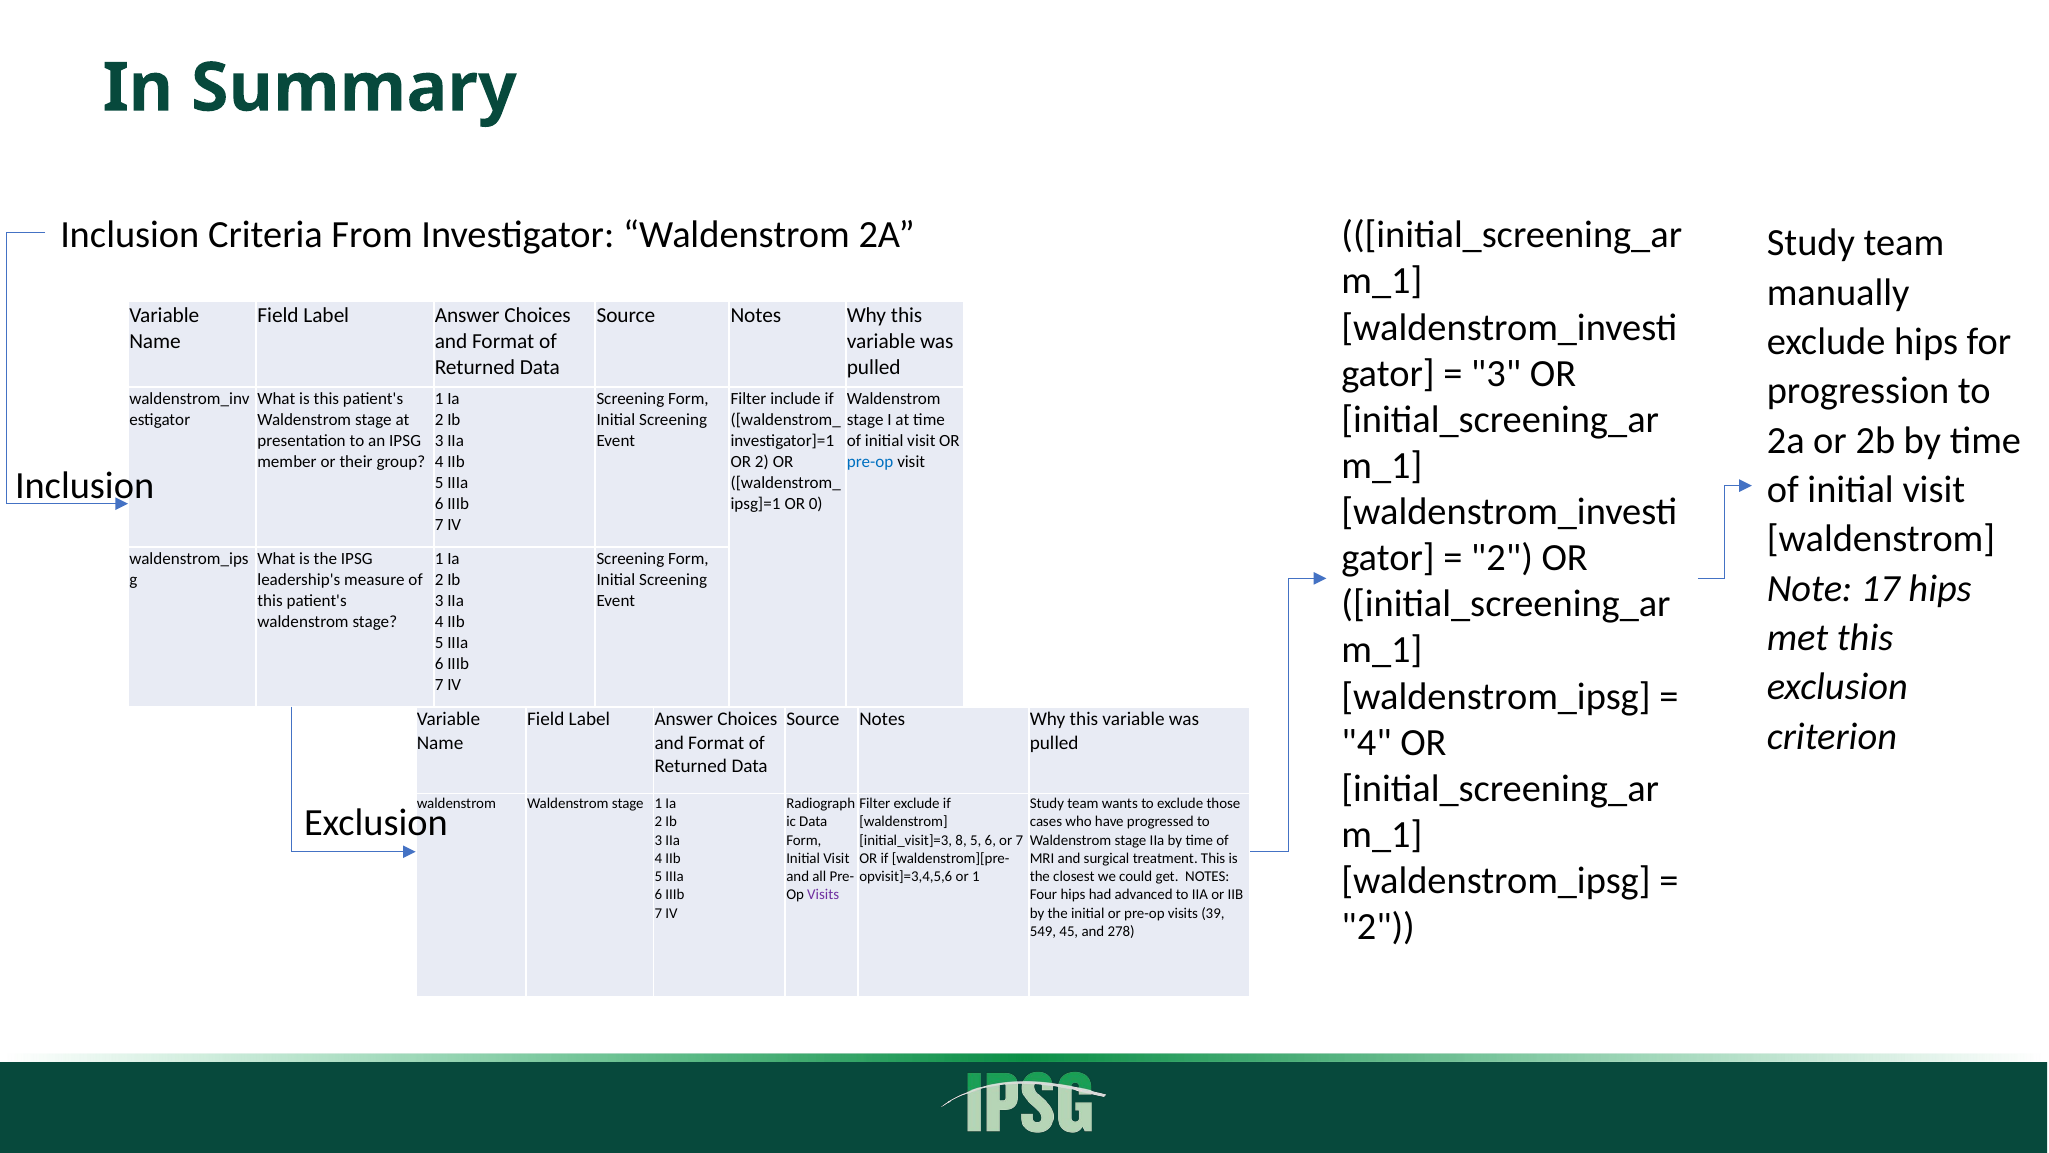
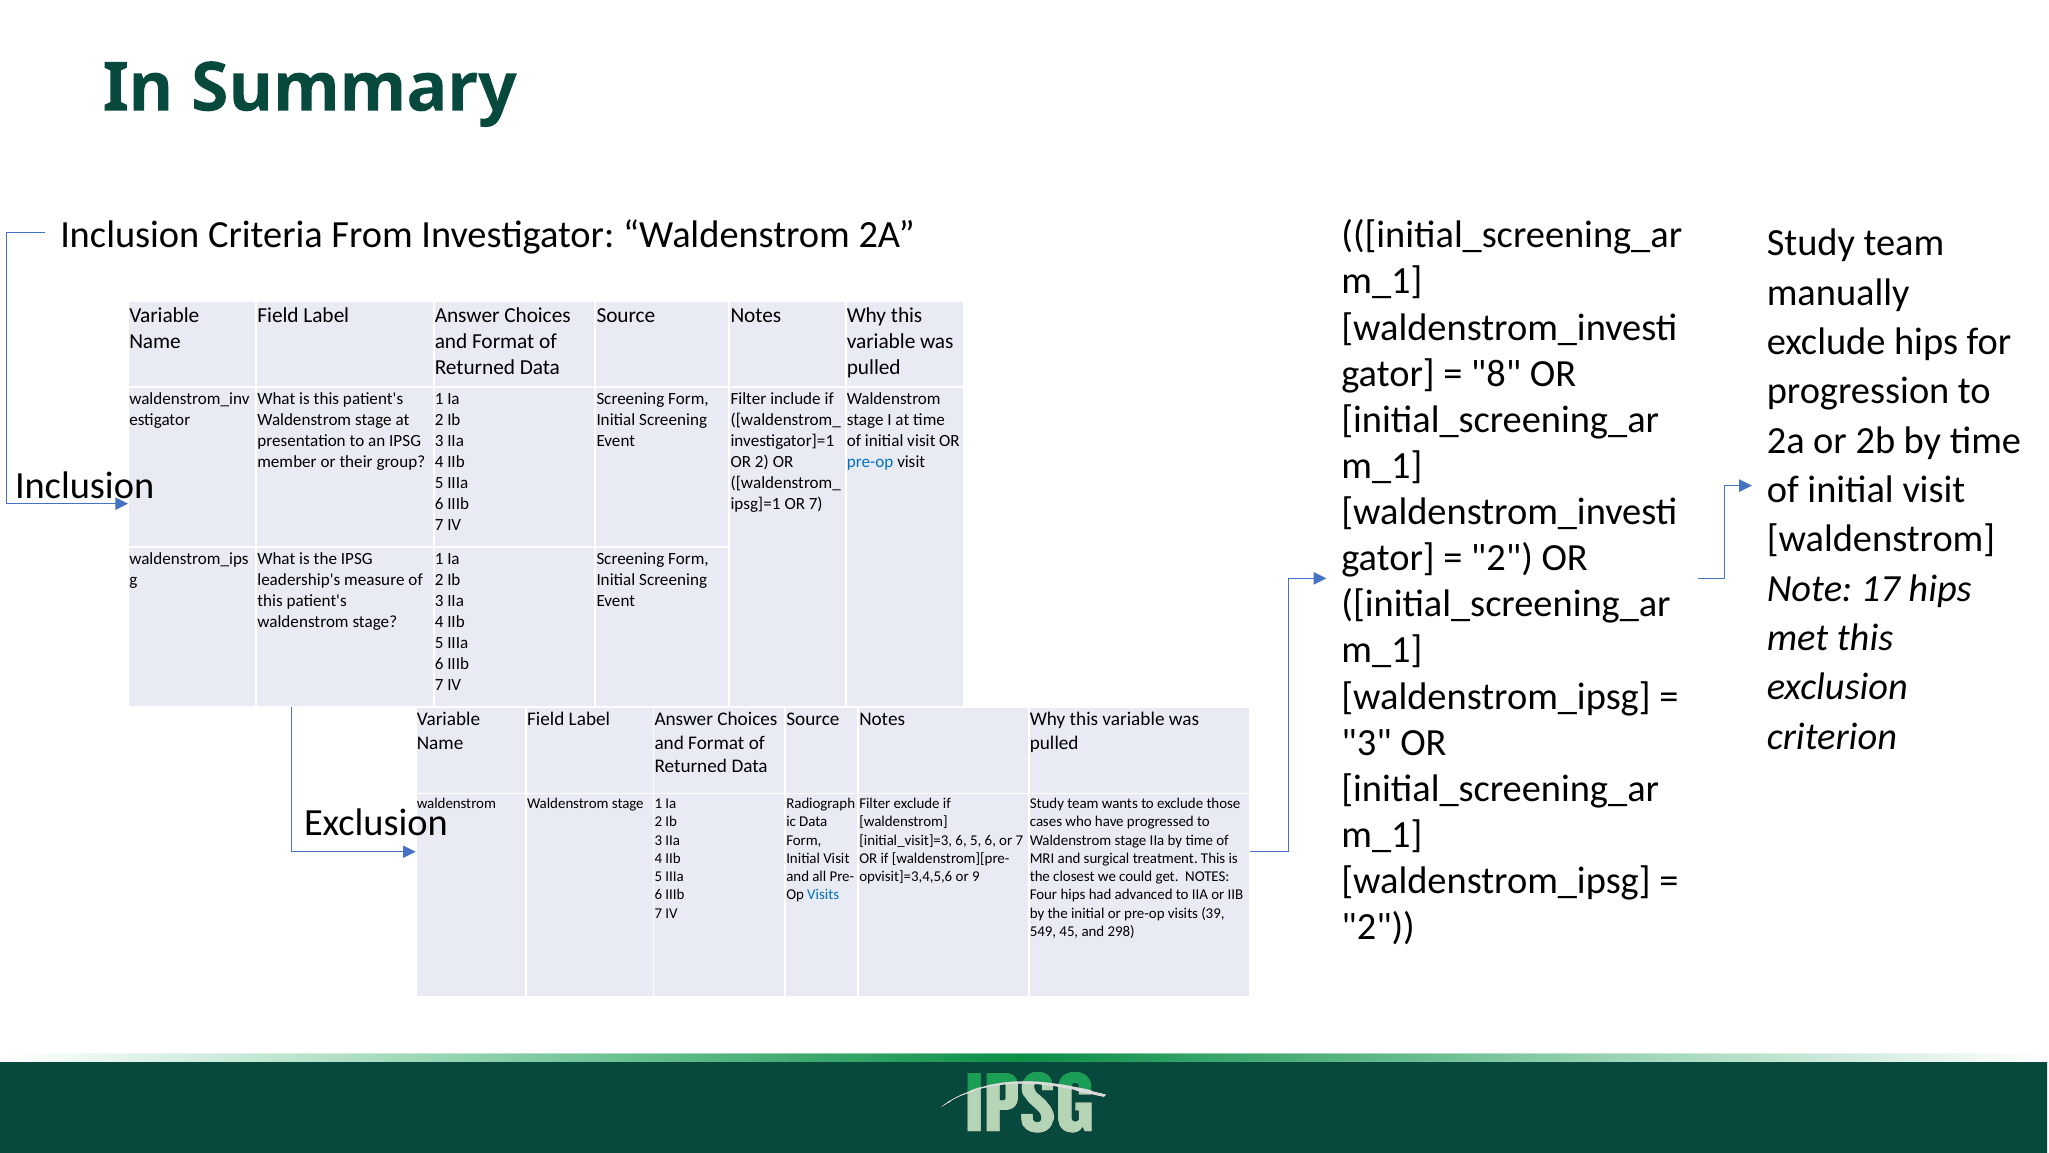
3 at (1496, 373): 3 -> 8
0 at (816, 504): 0 -> 7
4 at (1367, 742): 4 -> 3
8 at (961, 840): 8 -> 6
or 1: 1 -> 9
Visits at (823, 895) colour: purple -> blue
278: 278 -> 298
